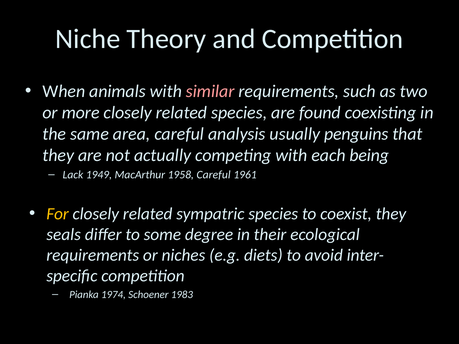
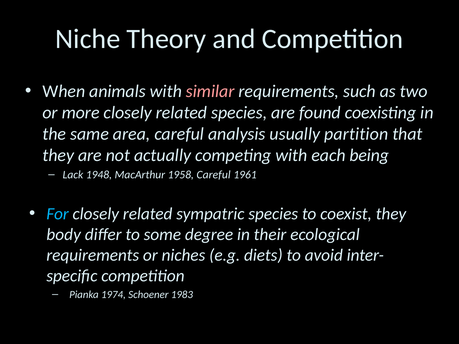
penguins: penguins -> partition
1949: 1949 -> 1948
For colour: yellow -> light blue
seals: seals -> body
